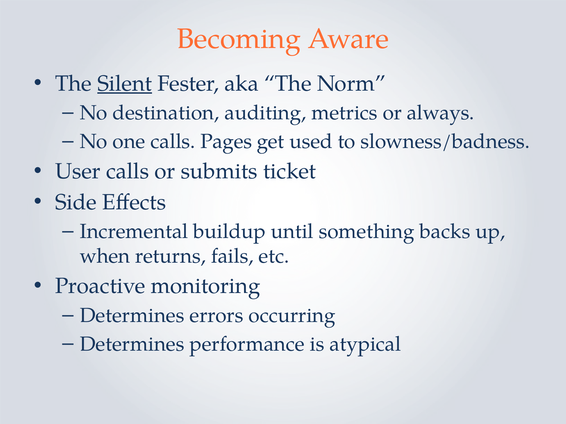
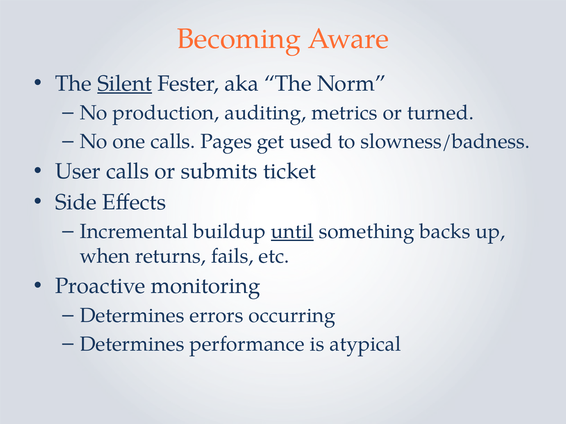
destination: destination -> production
always: always -> turned
until underline: none -> present
